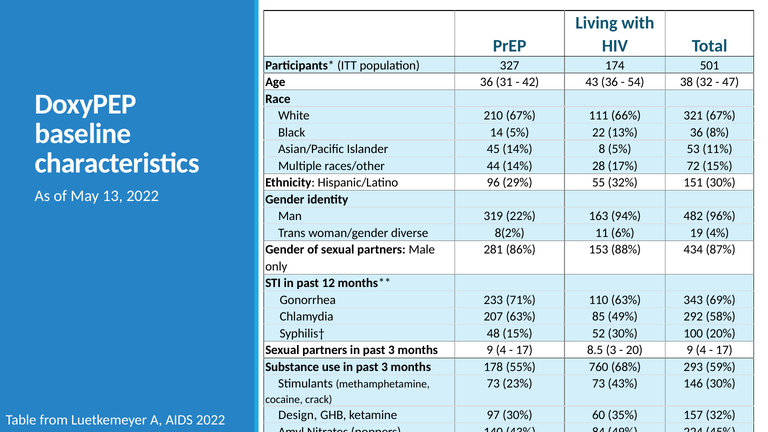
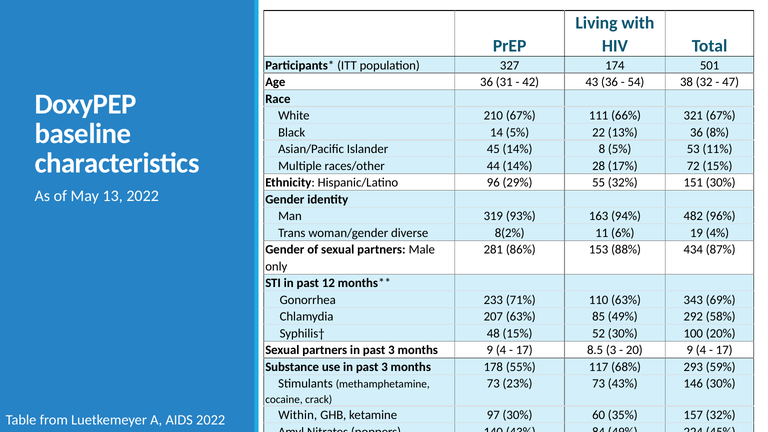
22%: 22% -> 93%
760: 760 -> 117
Design: Design -> Within
